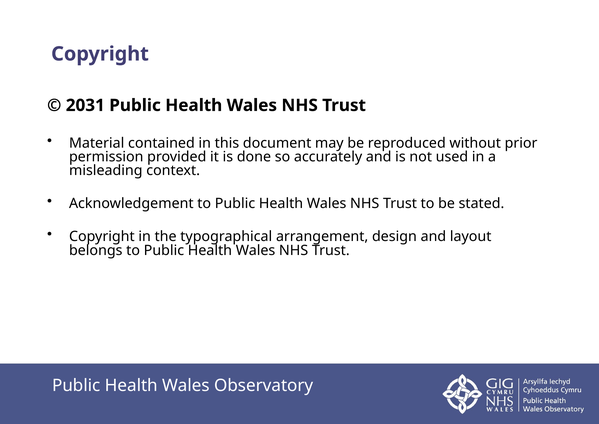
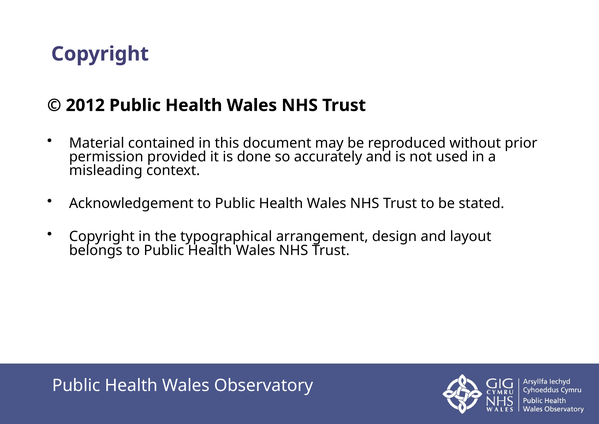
2031: 2031 -> 2012
